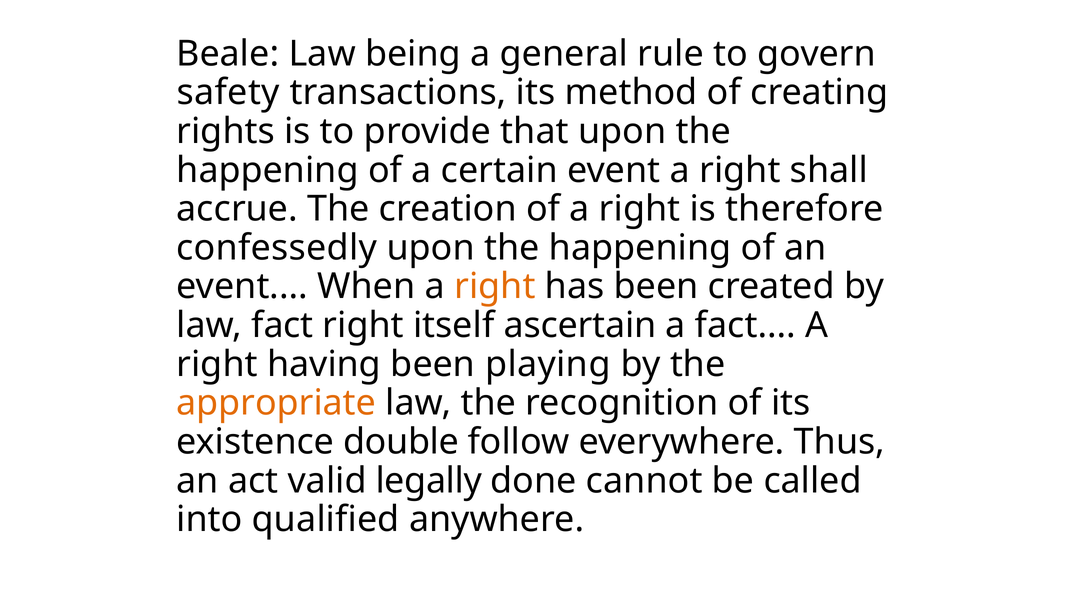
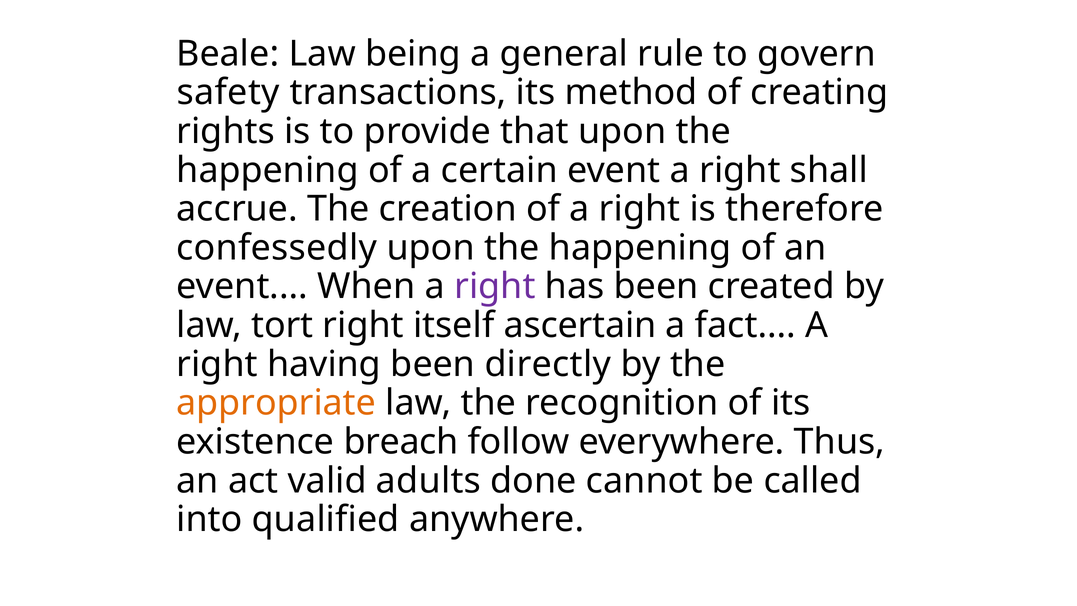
right at (495, 287) colour: orange -> purple
law fact: fact -> tort
playing: playing -> directly
double: double -> breach
legally: legally -> adults
